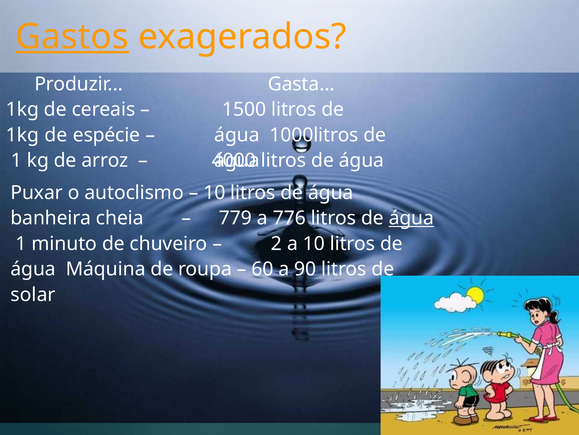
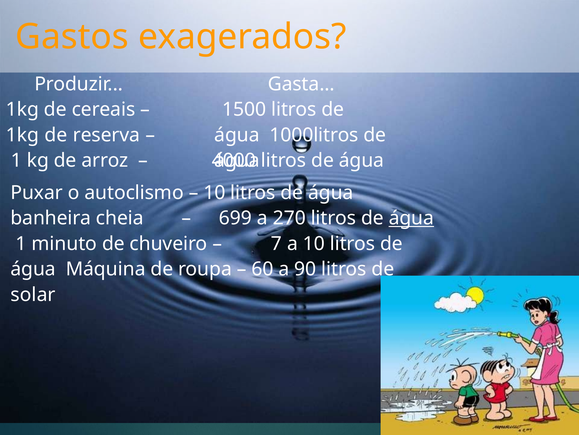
Gastos underline: present -> none
espécie: espécie -> reserva
779: 779 -> 699
776: 776 -> 270
2: 2 -> 7
